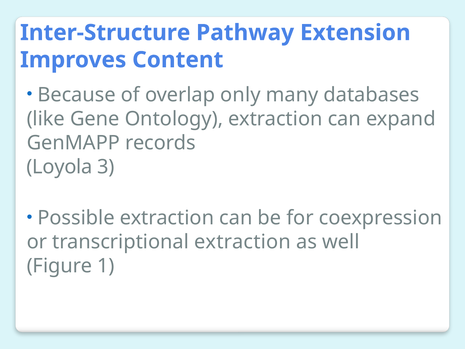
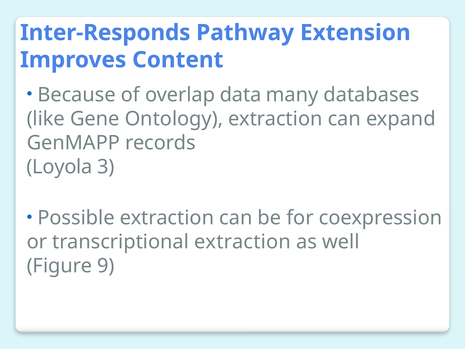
Inter-Structure: Inter-Structure -> Inter-Responds
only: only -> data
1: 1 -> 9
